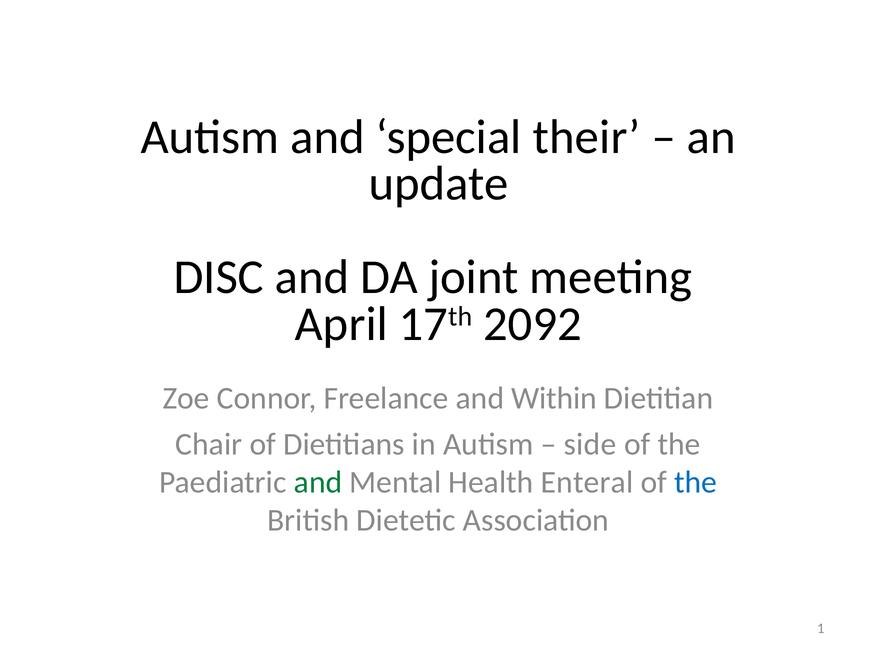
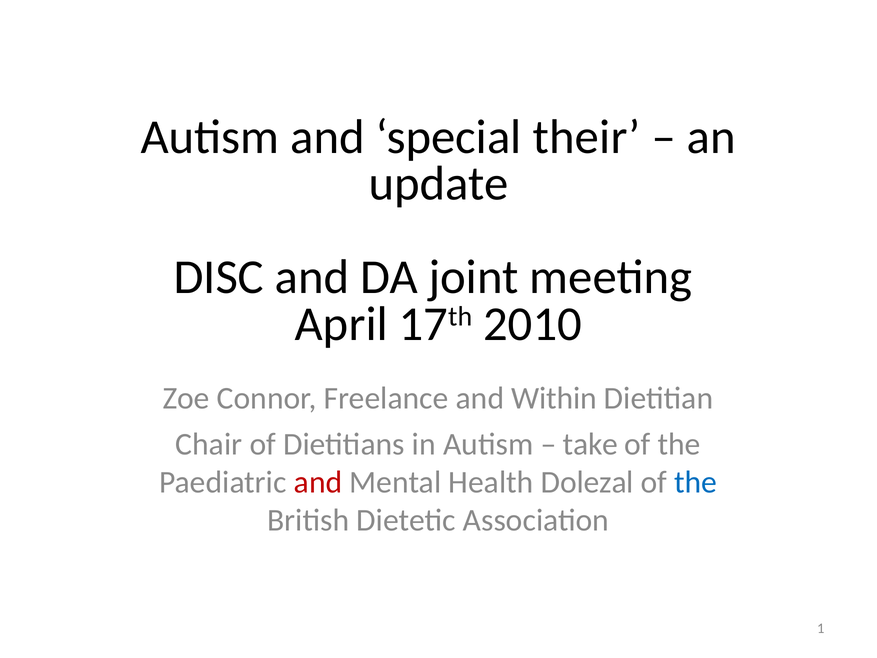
2092: 2092 -> 2010
side: side -> take
and at (318, 482) colour: green -> red
Enteral: Enteral -> Dolezal
